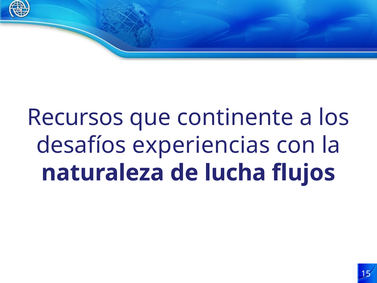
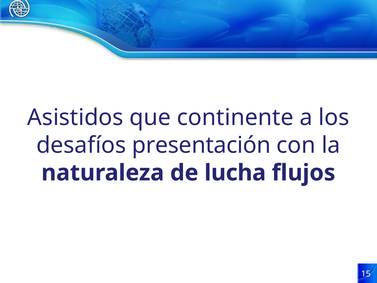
Recursos: Recursos -> Asistidos
experiencias: experiencias -> presentación
